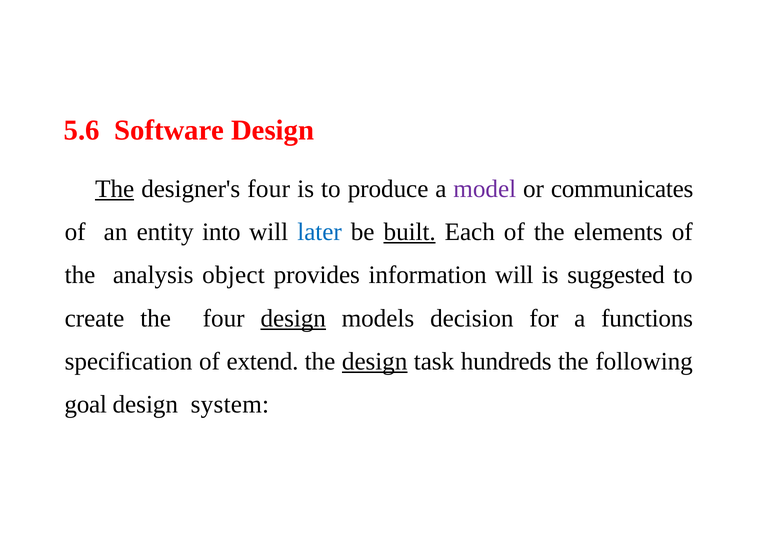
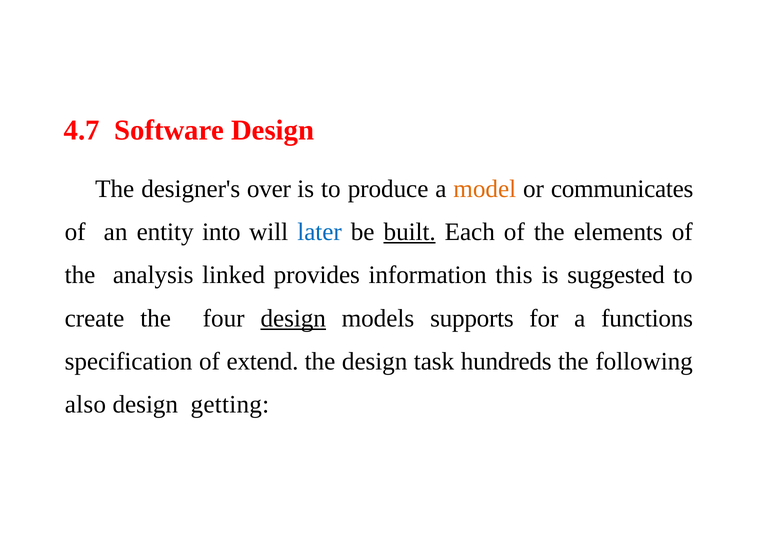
5.6: 5.6 -> 4.7
The at (115, 189) underline: present -> none
designer's four: four -> over
model colour: purple -> orange
object: object -> linked
information will: will -> this
decision: decision -> supports
design at (375, 362) underline: present -> none
goal: goal -> also
system: system -> getting
